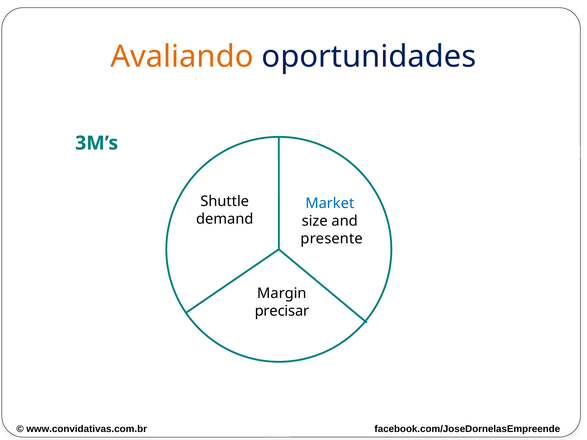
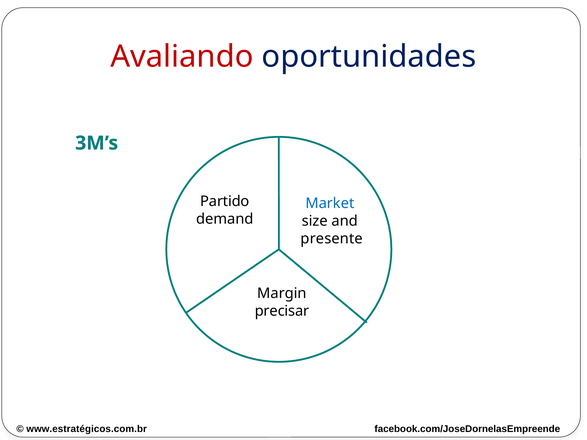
Avaliando colour: orange -> red
Shuttle: Shuttle -> Partido
www.convidativas.com.br: www.convidativas.com.br -> www.estratégicos.com.br
